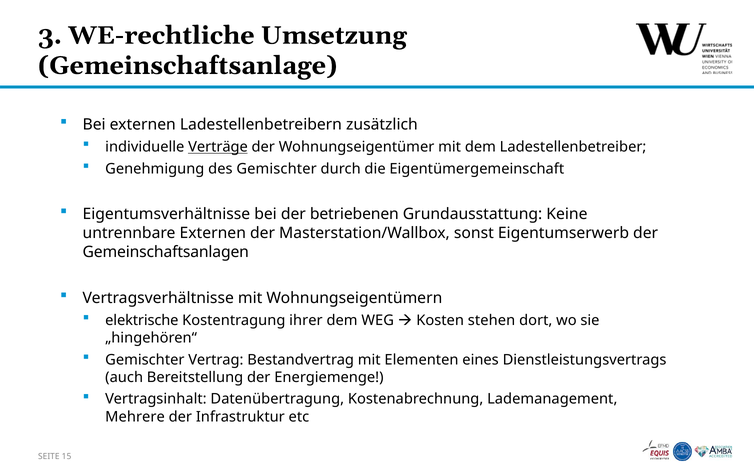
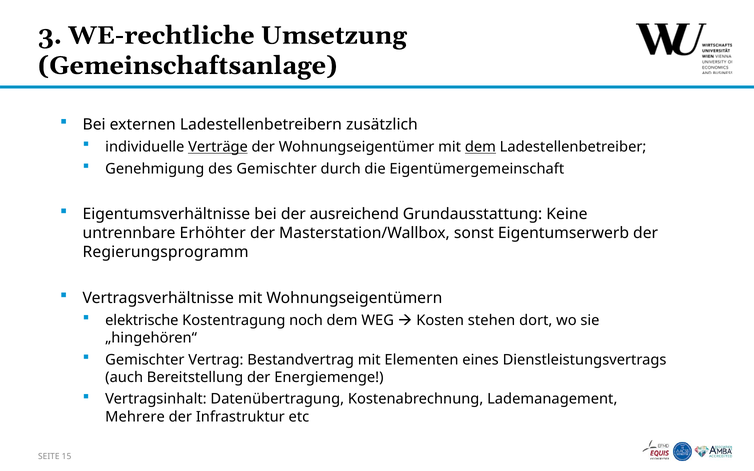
dem at (480, 147) underline: none -> present
betriebenen: betriebenen -> ausreichend
untrennbare Externen: Externen -> Erhöhter
Gemeinschaftsanlagen: Gemeinschaftsanlagen -> Regierungsprogramm
ihrer: ihrer -> noch
